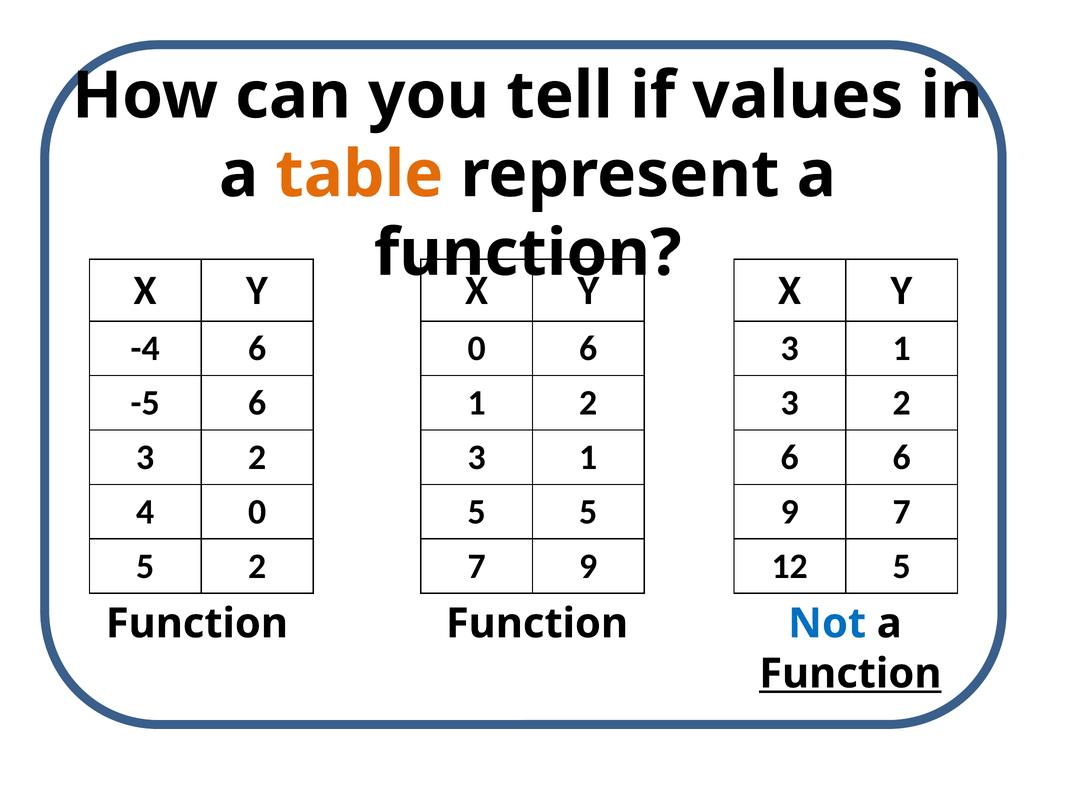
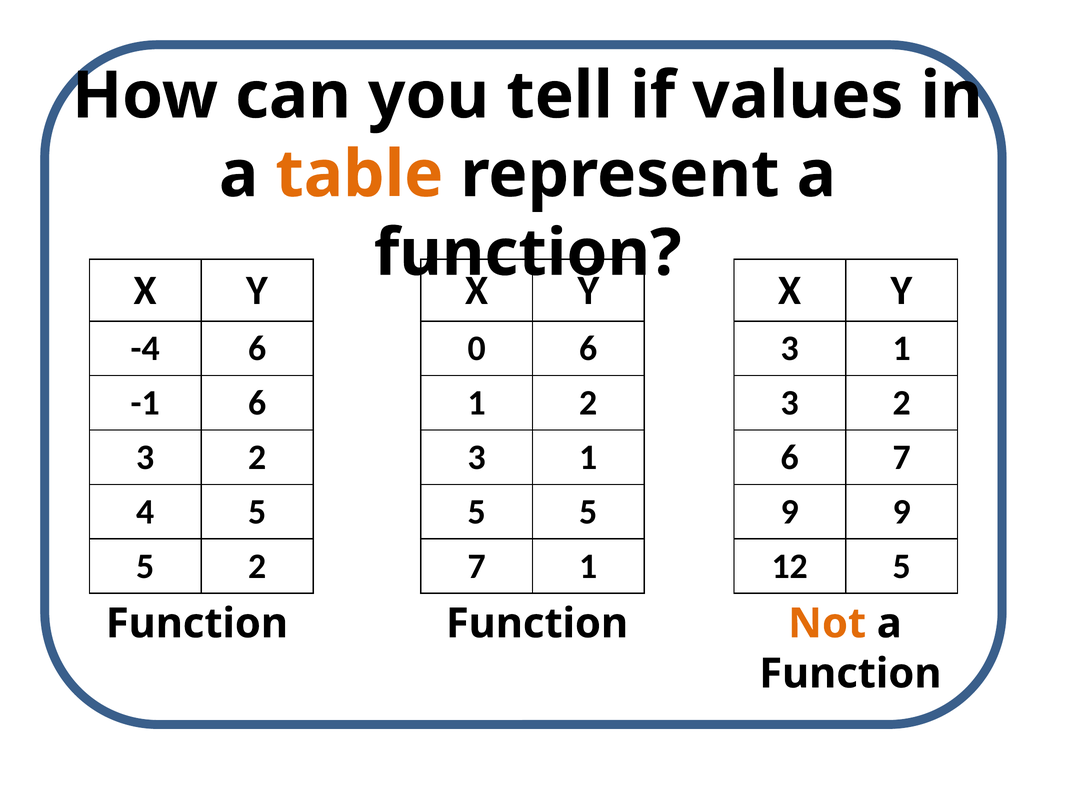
-5: -5 -> -1
6 6: 6 -> 7
4 0: 0 -> 5
9 7: 7 -> 9
7 9: 9 -> 1
Not colour: blue -> orange
Function at (850, 674) underline: present -> none
